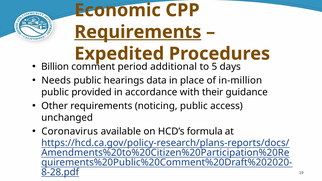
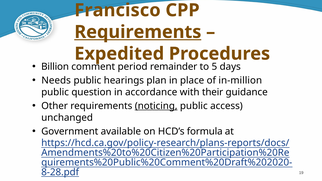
Economic: Economic -> Francisco
additional: additional -> remainder
data: data -> plan
provided: provided -> question
noticing underline: none -> present
Coronavirus: Coronavirus -> Government
